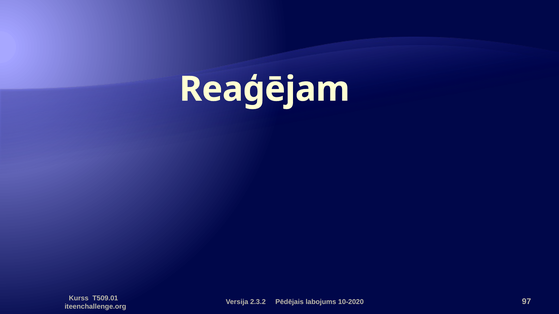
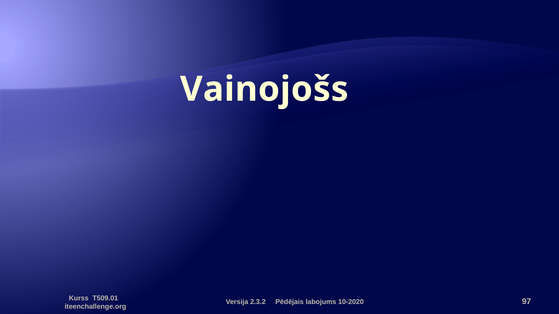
Reaģējam: Reaģējam -> Vainojošs
